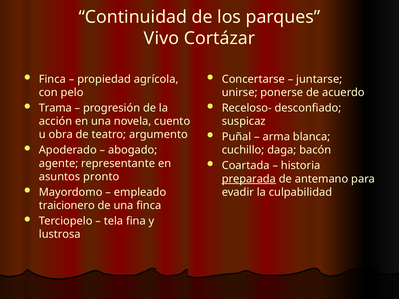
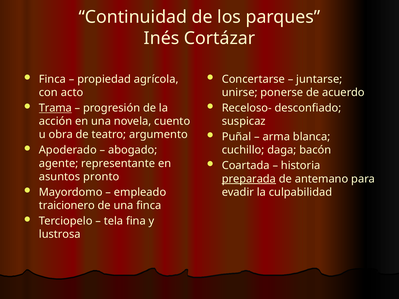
Vivo: Vivo -> Inés
pelo: pelo -> acto
Trama underline: none -> present
